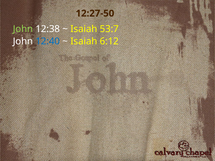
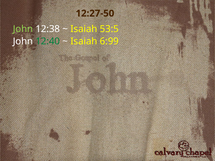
53:7: 53:7 -> 53:5
12:40 colour: blue -> green
6:12: 6:12 -> 6:99
